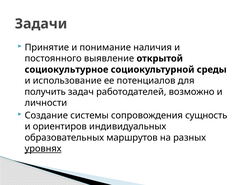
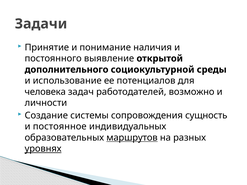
социокультурное: социокультурное -> дополнительного
получить: получить -> человека
ориентиров: ориентиров -> постоянное
маршрутов underline: none -> present
